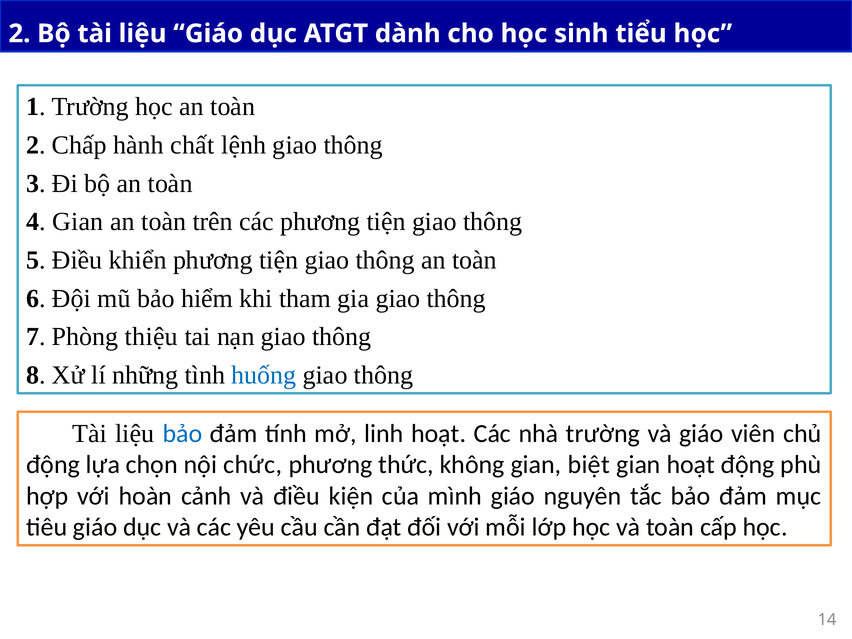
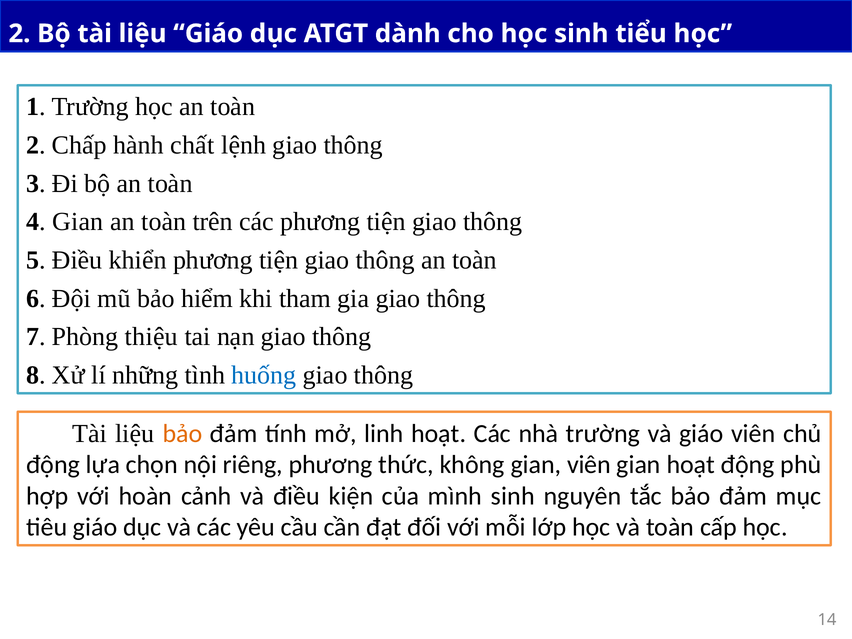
bảo at (182, 434) colour: blue -> orange
chức: chức -> riêng
gian biệt: biệt -> viên
mình giáo: giáo -> sinh
